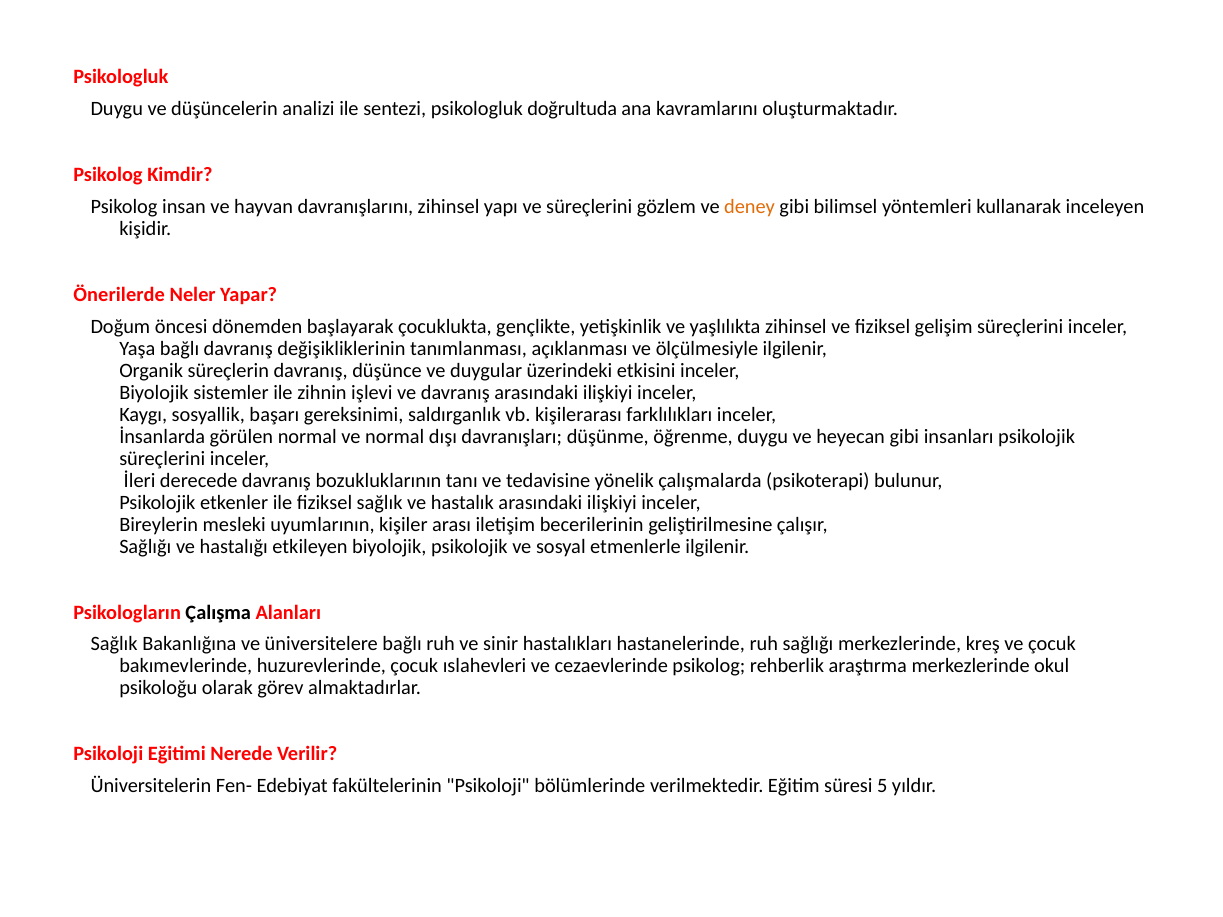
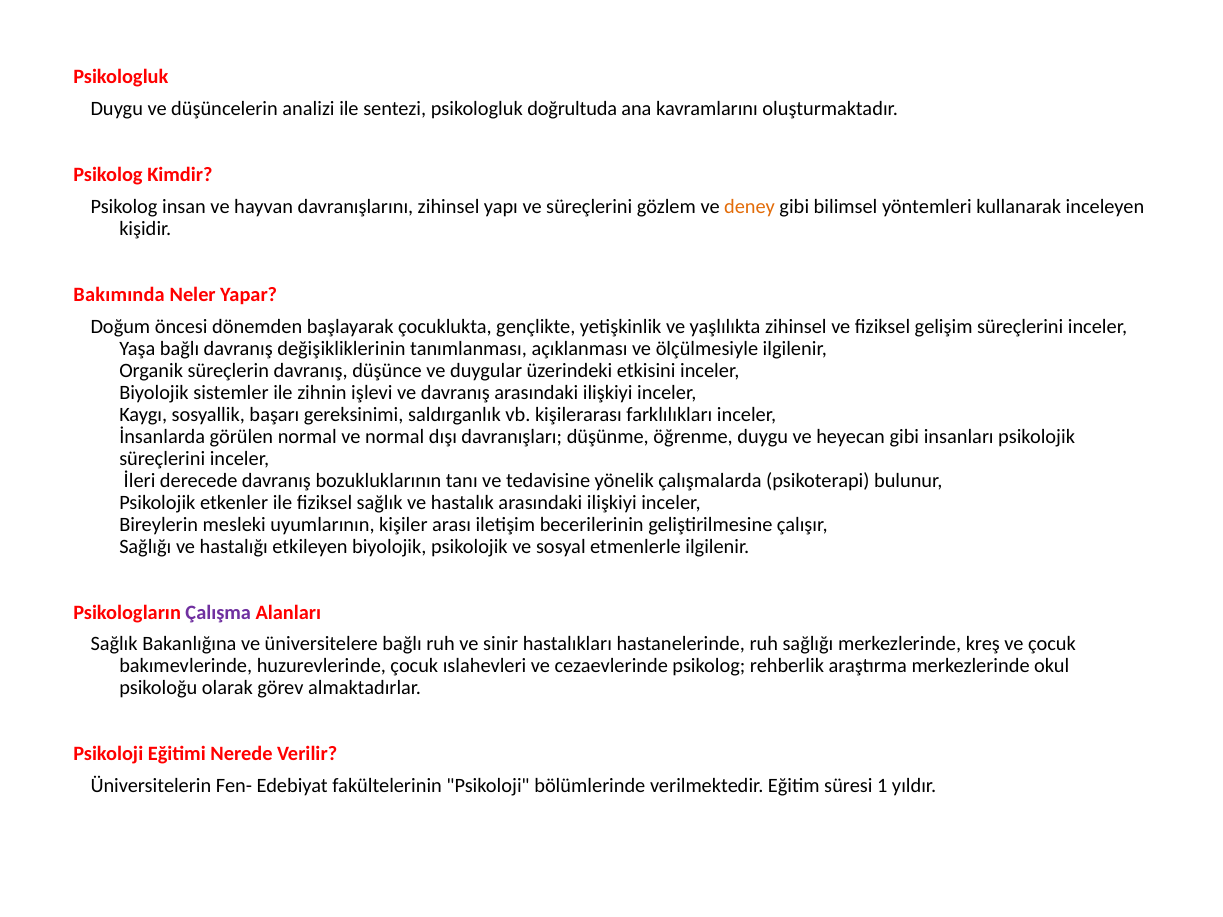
Önerilerde: Önerilerde -> Bakımında
Çalışma colour: black -> purple
5: 5 -> 1
